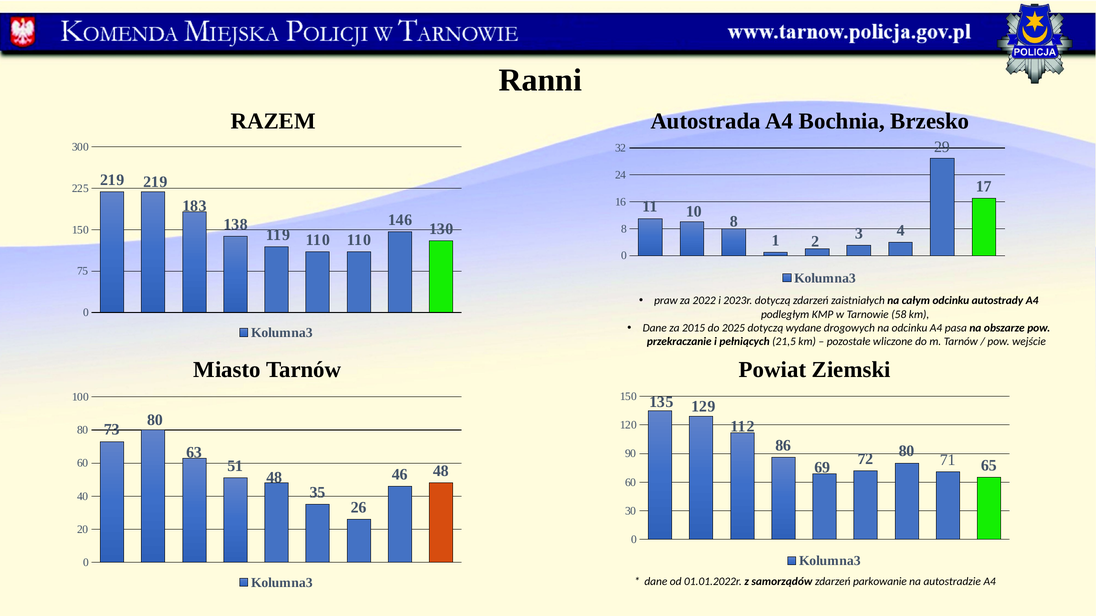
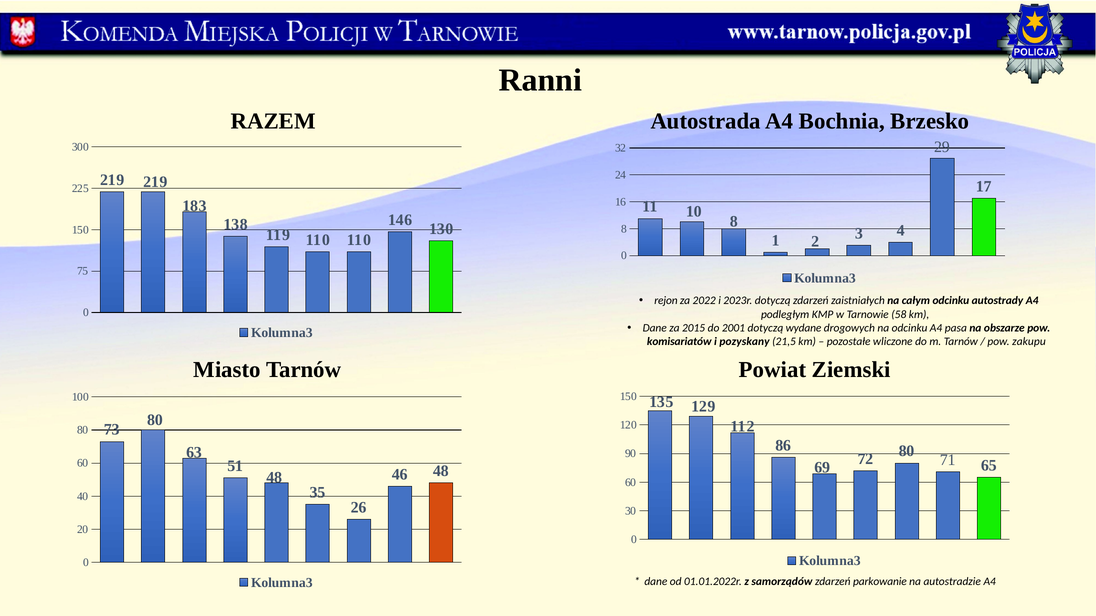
praw: praw -> rejon
2025: 2025 -> 2001
przekraczanie: przekraczanie -> komisariatów
pełniących: pełniących -> pozyskany
wejście: wejście -> zakupu
